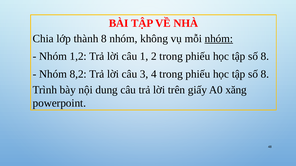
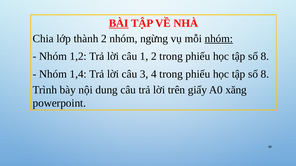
BÀI underline: none -> present
thành 8: 8 -> 2
không: không -> ngừng
8,2: 8,2 -> 1,4
